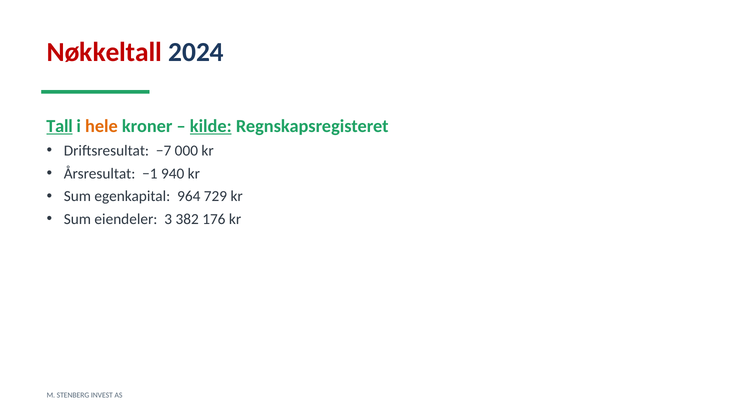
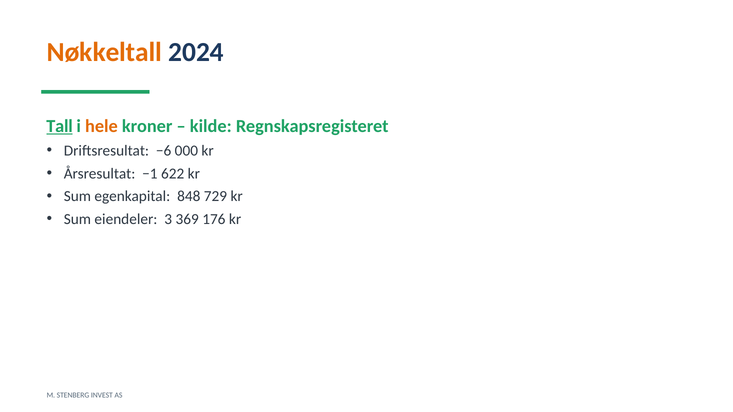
Nøkkeltall colour: red -> orange
kilde underline: present -> none
−7: −7 -> −6
940: 940 -> 622
964: 964 -> 848
382: 382 -> 369
